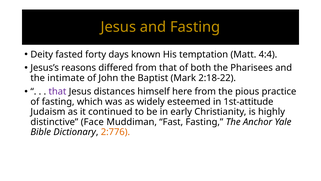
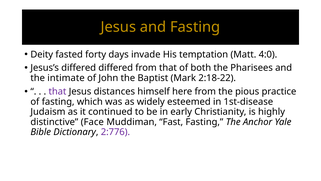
known: known -> invade
4:4: 4:4 -> 4:0
Jesus’s reasons: reasons -> differed
1st-attitude: 1st-attitude -> 1st-disease
2:776 colour: orange -> purple
